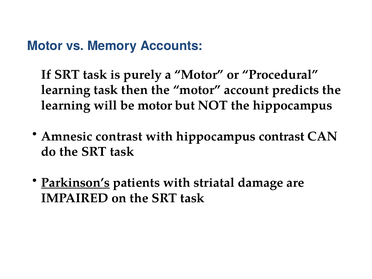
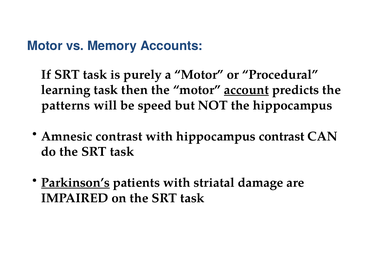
account underline: none -> present
learning at (66, 105): learning -> patterns
be motor: motor -> speed
